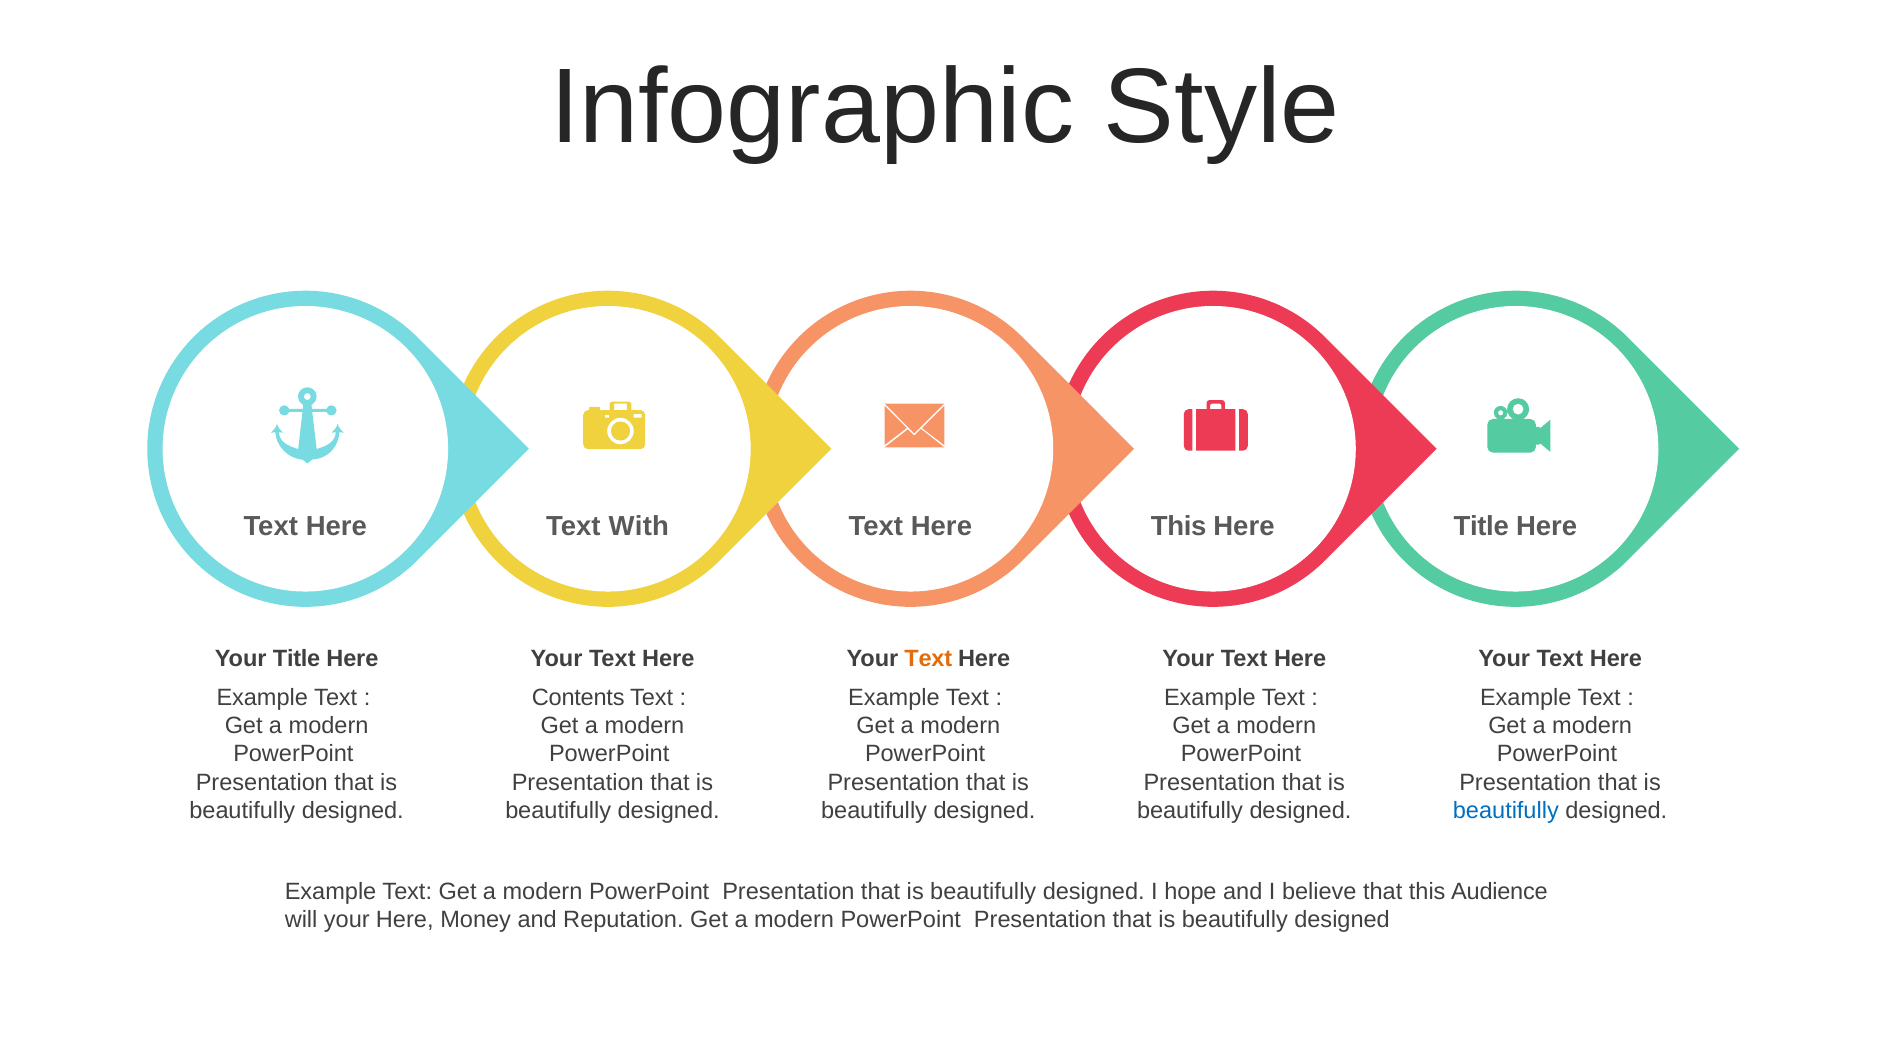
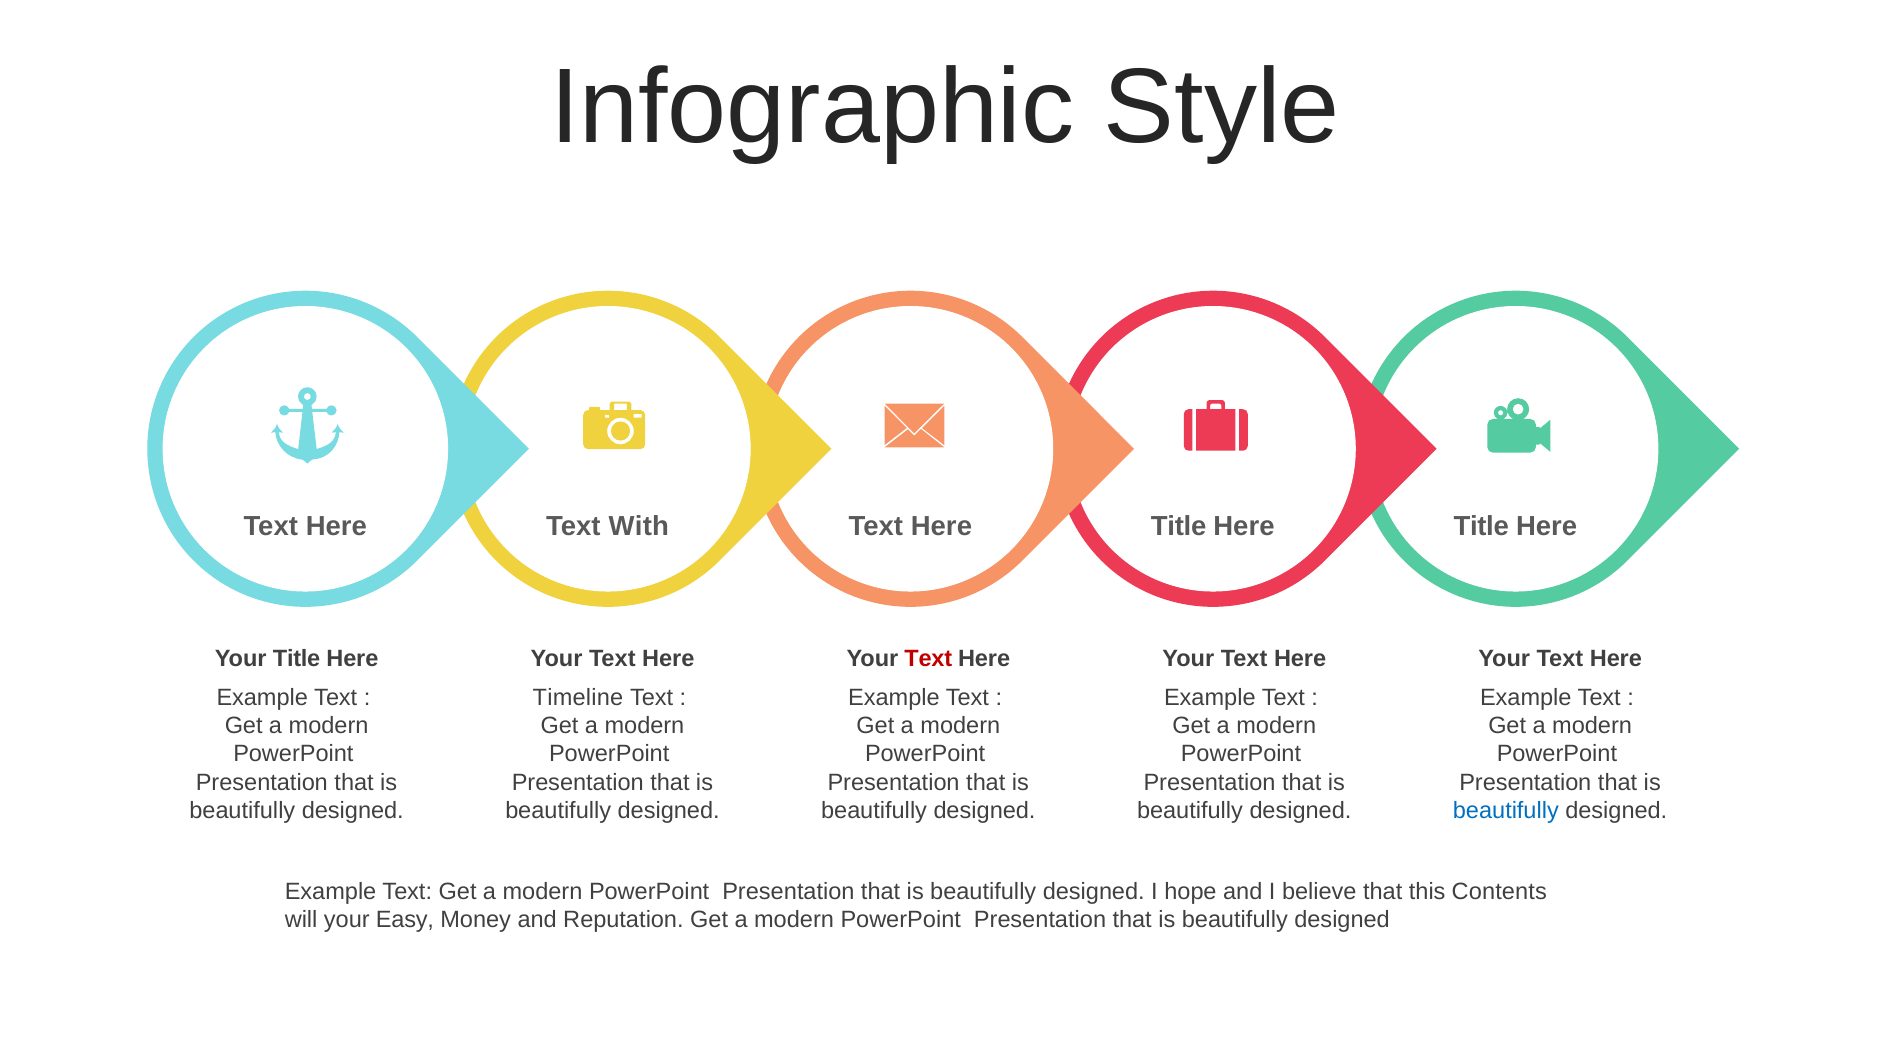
Text Here This: This -> Title
Text at (928, 659) colour: orange -> red
Contents: Contents -> Timeline
Audience: Audience -> Contents
your Here: Here -> Easy
